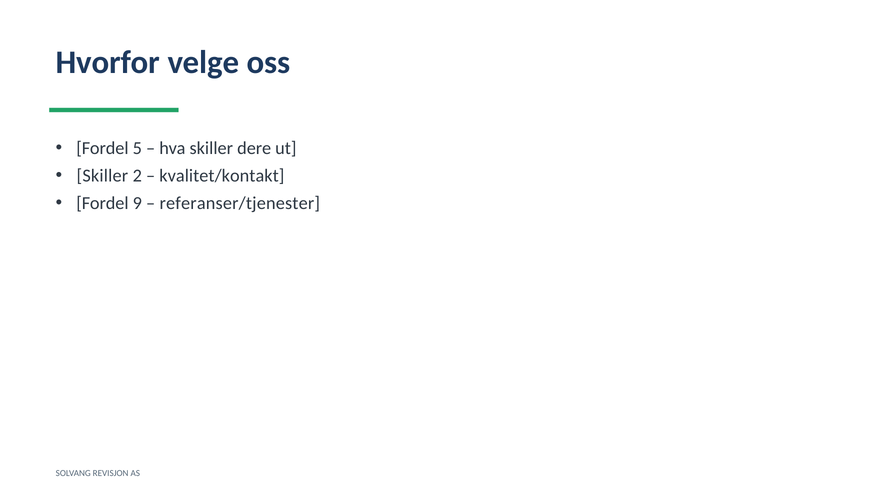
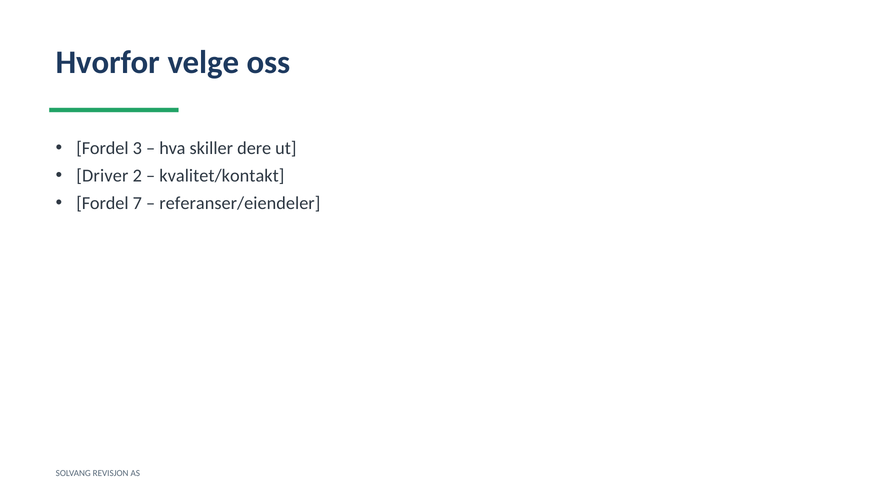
5: 5 -> 3
Skiller at (102, 176): Skiller -> Driver
9: 9 -> 7
referanser/tjenester: referanser/tjenester -> referanser/eiendeler
